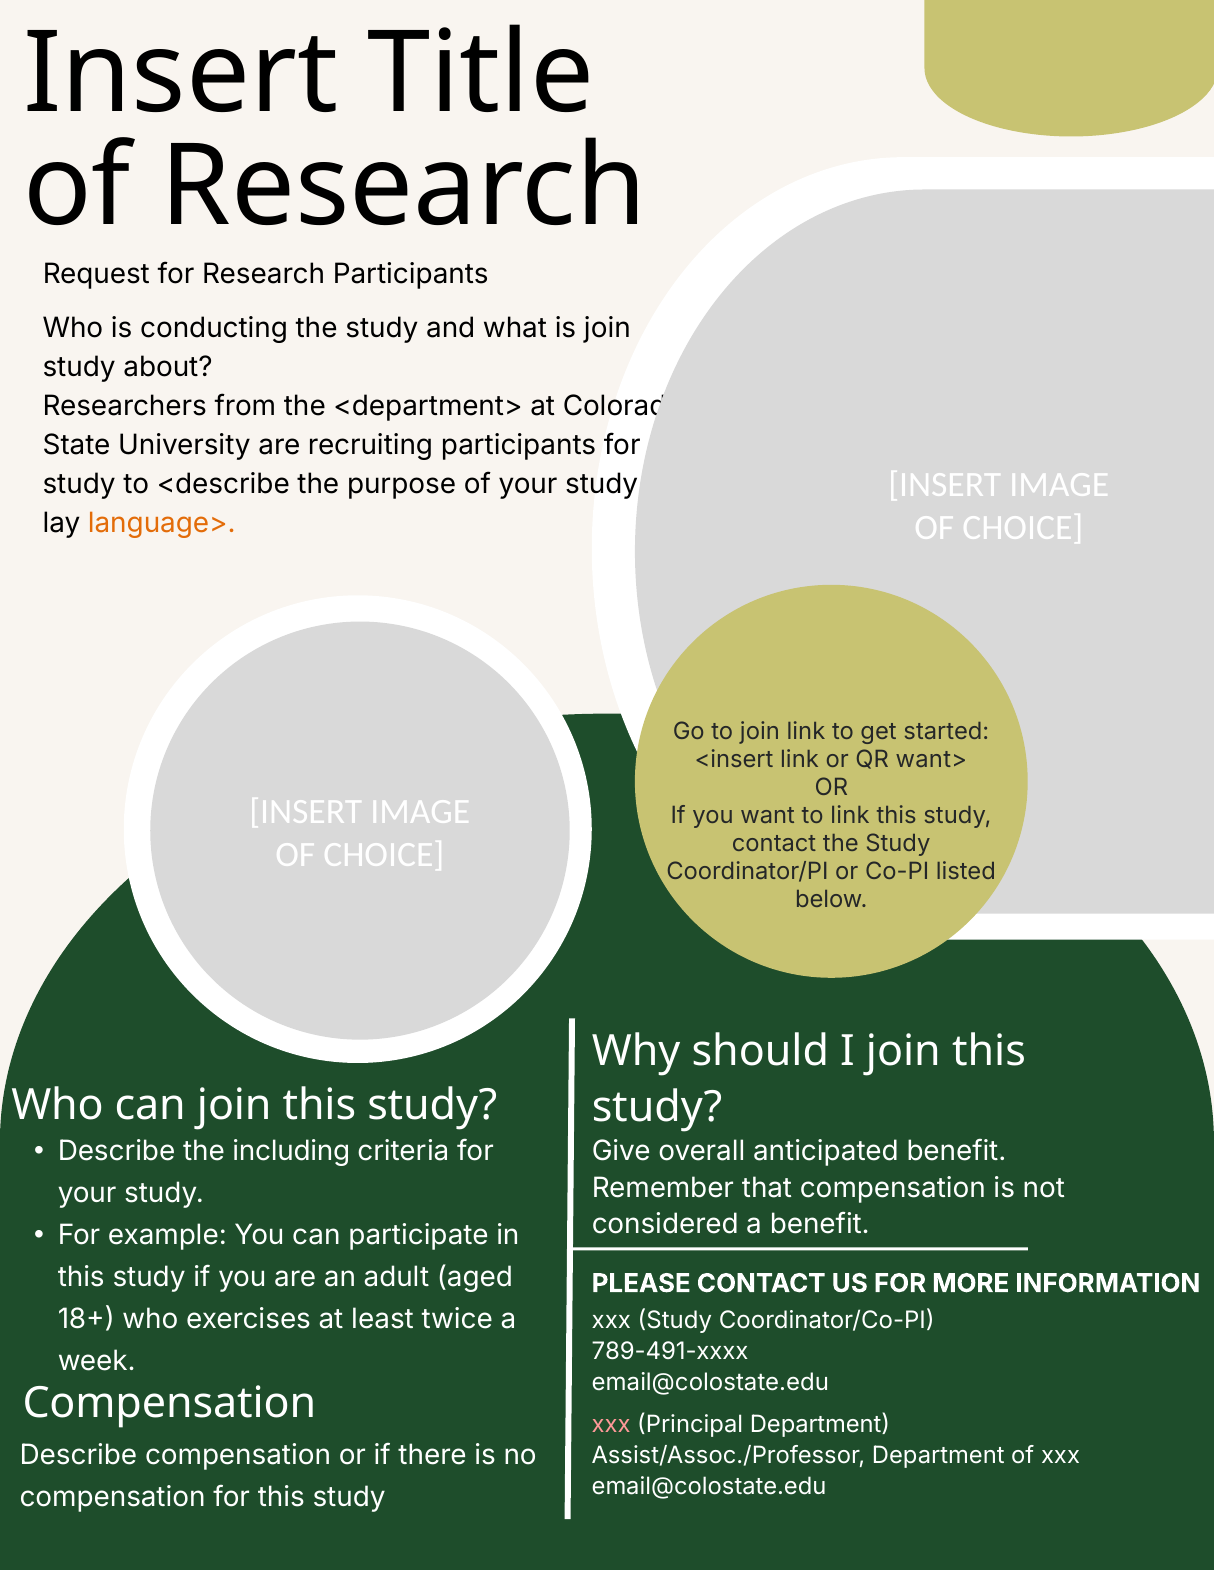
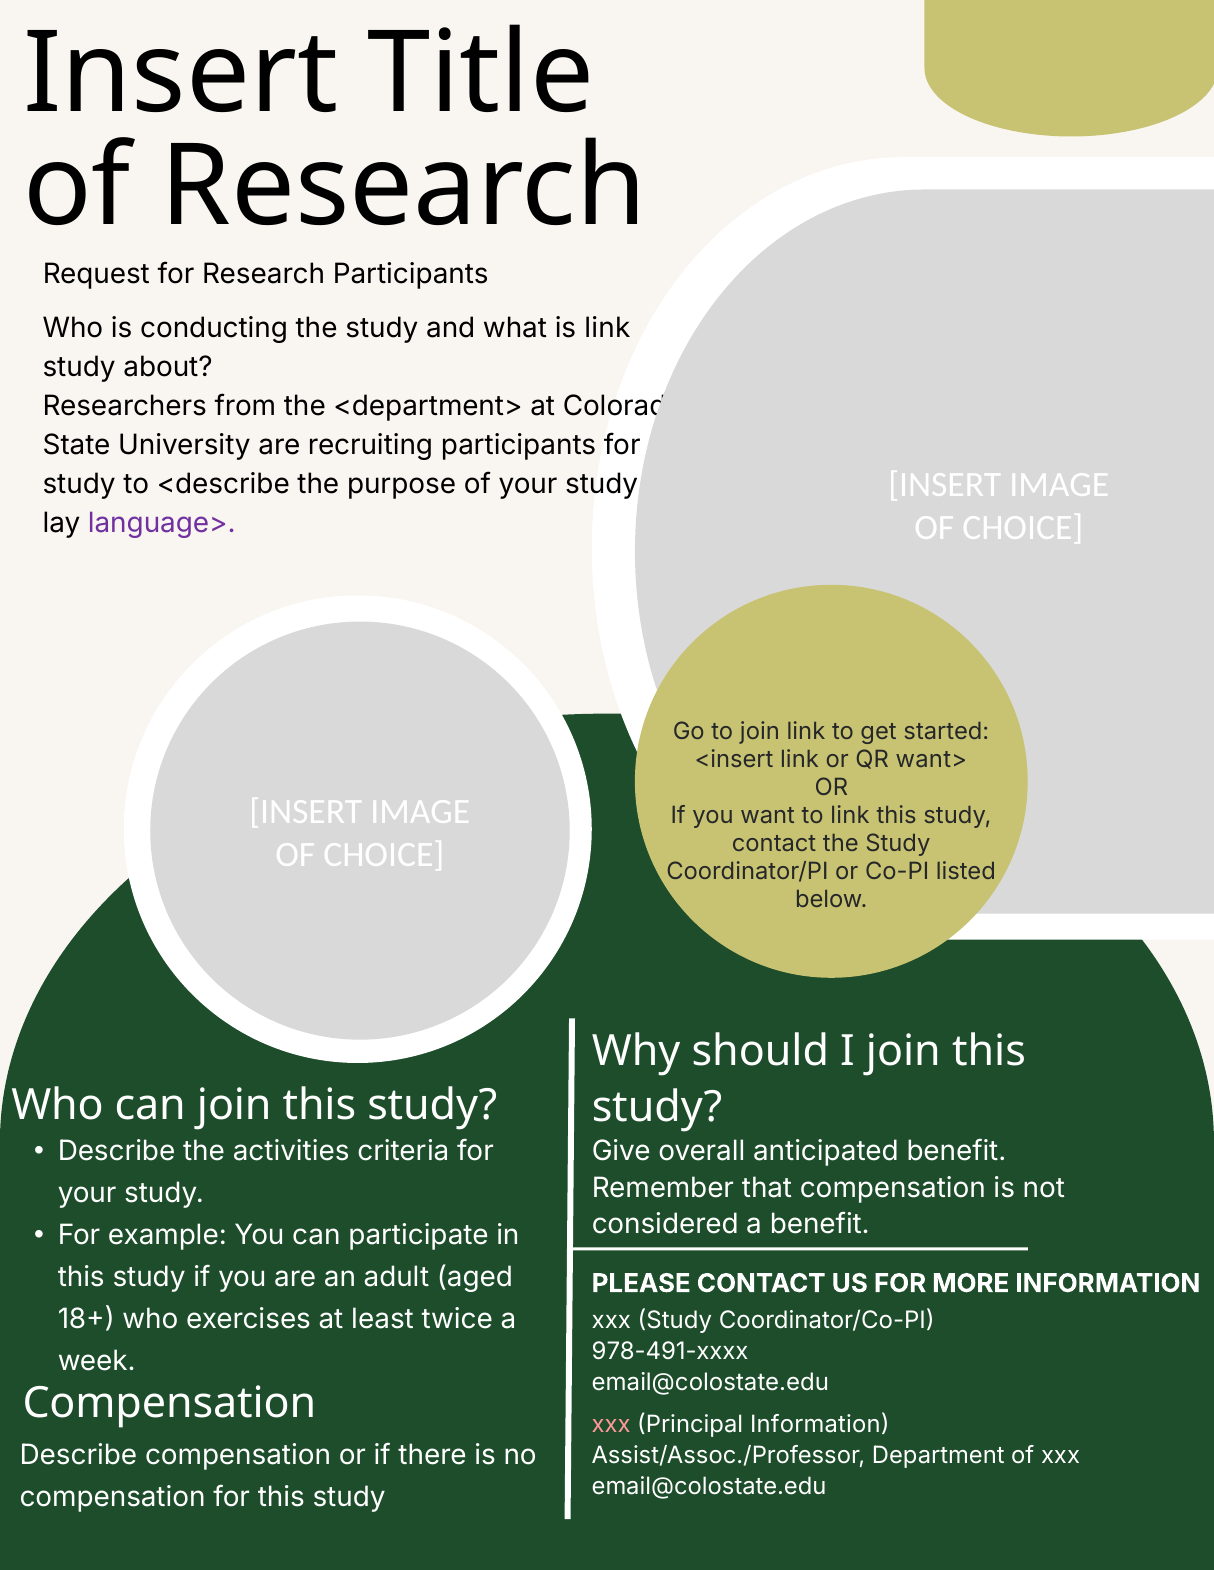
is join: join -> link
language> colour: orange -> purple
including: including -> activities
789-491-xxxx: 789-491-xxxx -> 978-491-xxxx
Principal Department: Department -> Information
